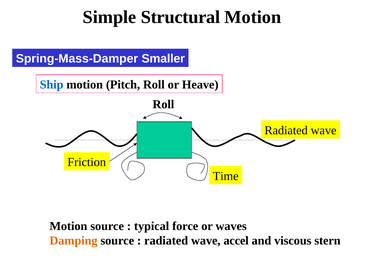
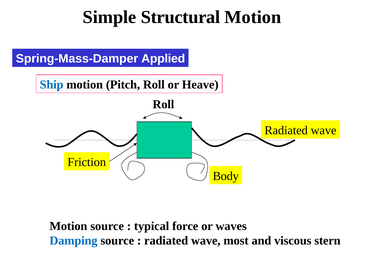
Smaller: Smaller -> Applied
Time: Time -> Body
Damping colour: orange -> blue
accel: accel -> most
